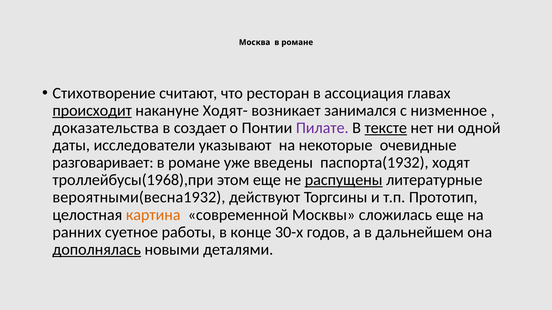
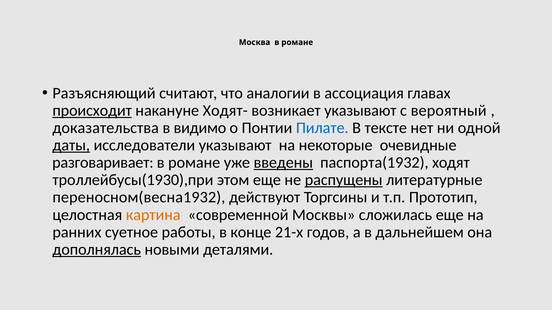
Стихотворение: Стихотворение -> Разъясняющий
ресторан: ресторан -> аналогии
возникает занимался: занимался -> указывают
низменное: низменное -> вероятный
создает: создает -> видимо
Пилате colour: purple -> blue
тексте underline: present -> none
даты underline: none -> present
введены underline: none -> present
троллейбусы(1968),при: троллейбусы(1968),при -> троллейбусы(1930),при
вероятными(весна1932: вероятными(весна1932 -> переносном(весна1932
30-х: 30-х -> 21-х
